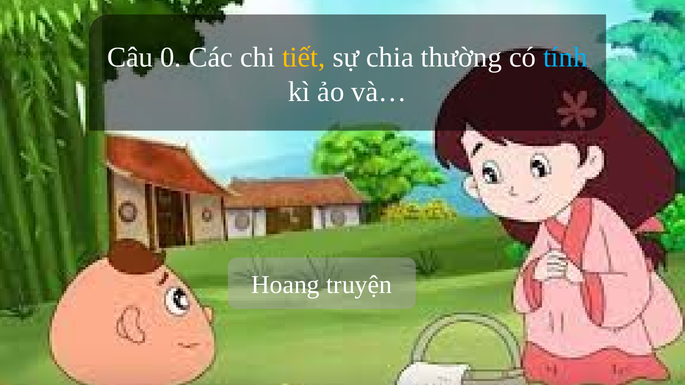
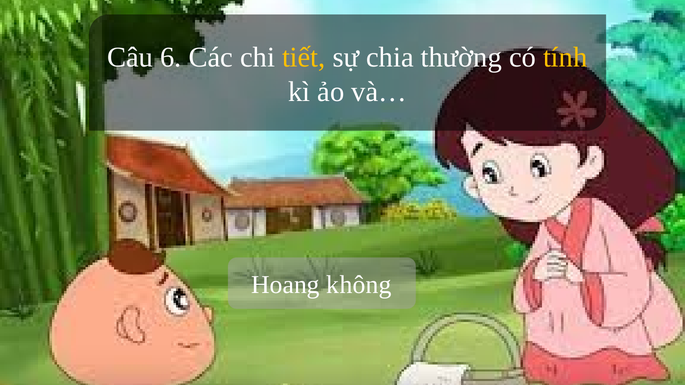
0: 0 -> 6
tính colour: light blue -> yellow
truyện: truyện -> không
